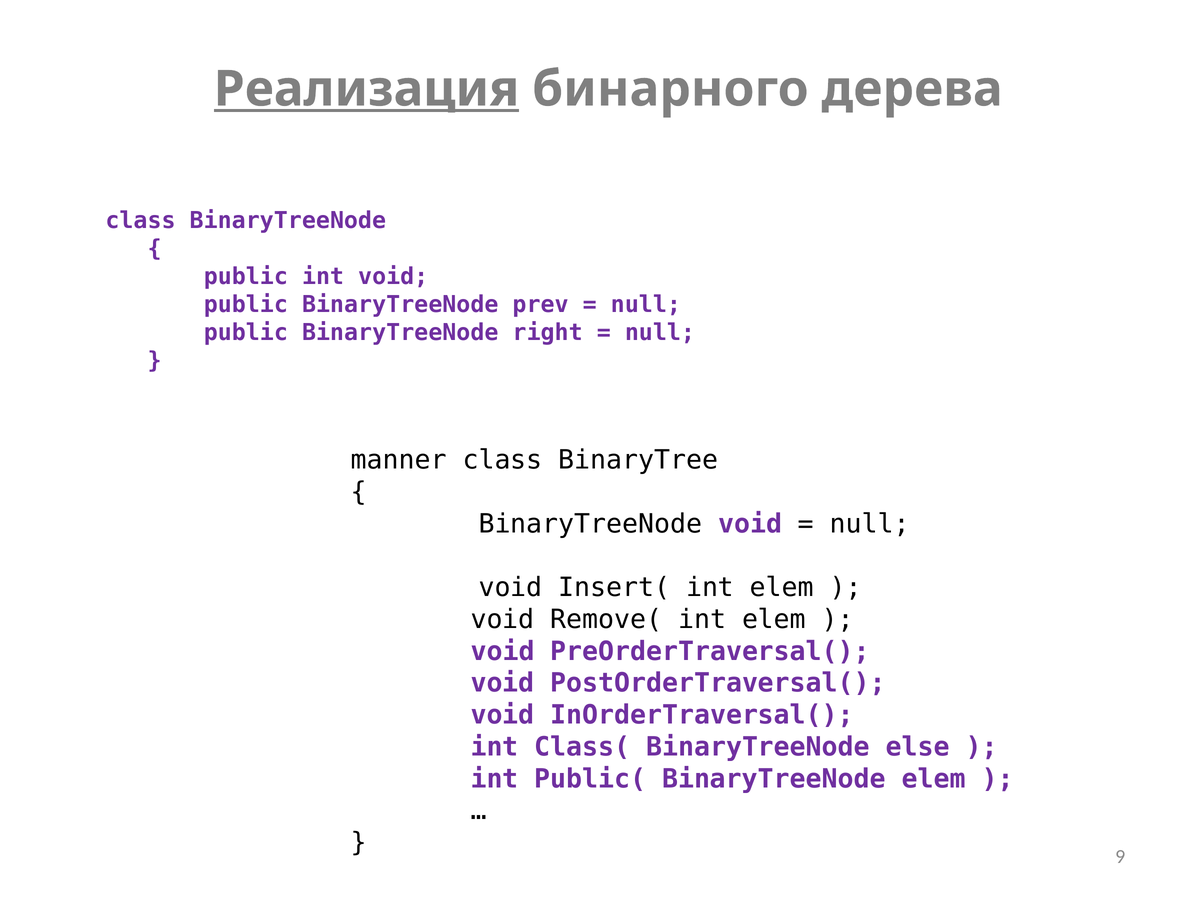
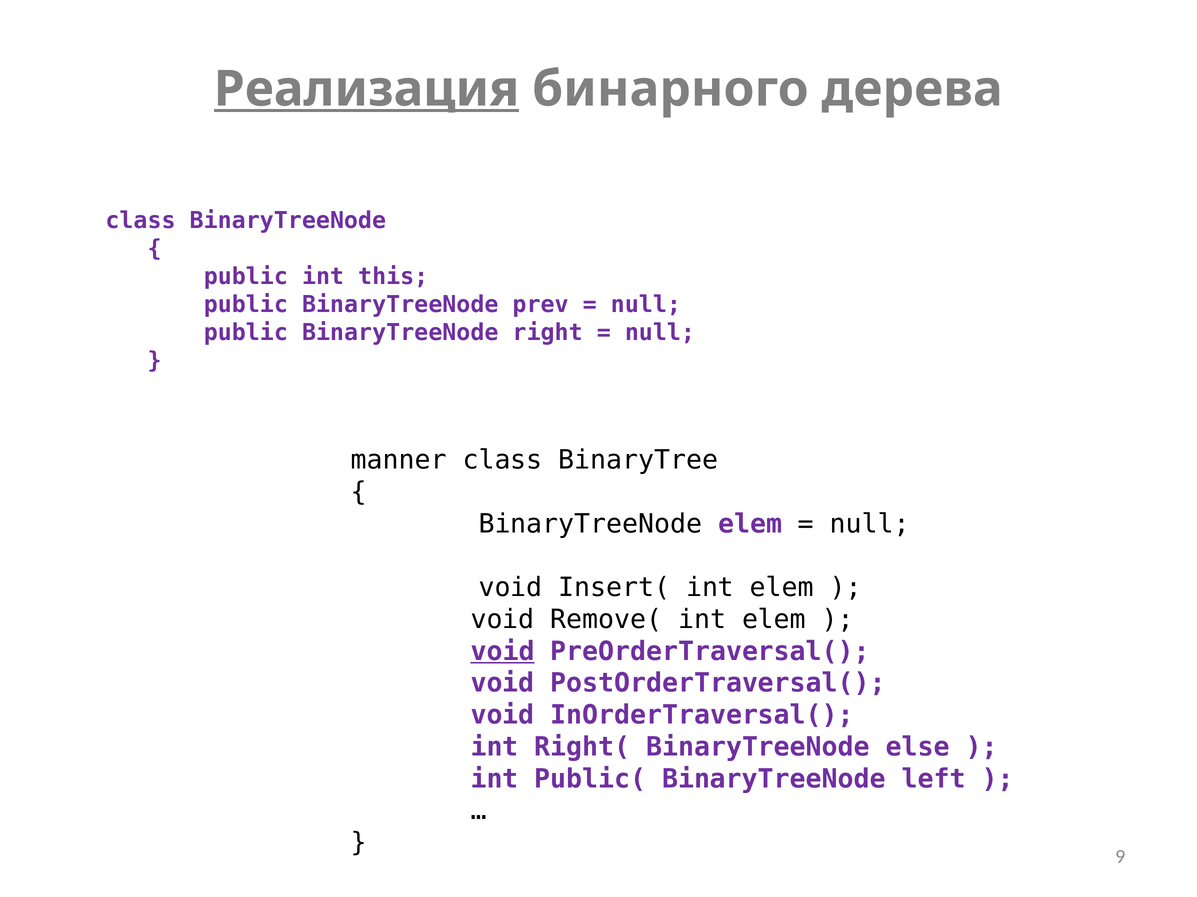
int void: void -> this
BinaryTreeNode void: void -> elem
void at (503, 652) underline: none -> present
Class(: Class( -> Right(
BinaryTreeNode elem: elem -> left
